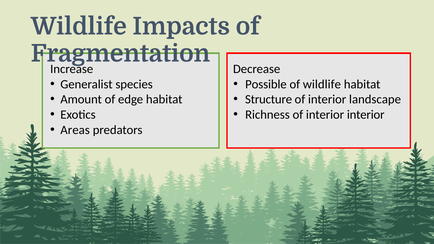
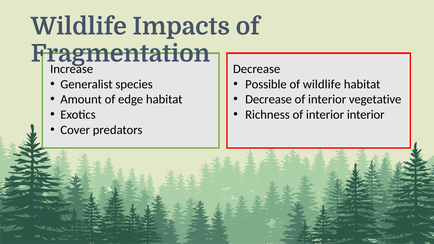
Structure at (269, 100): Structure -> Decrease
landscape: landscape -> vegetative
Areas: Areas -> Cover
